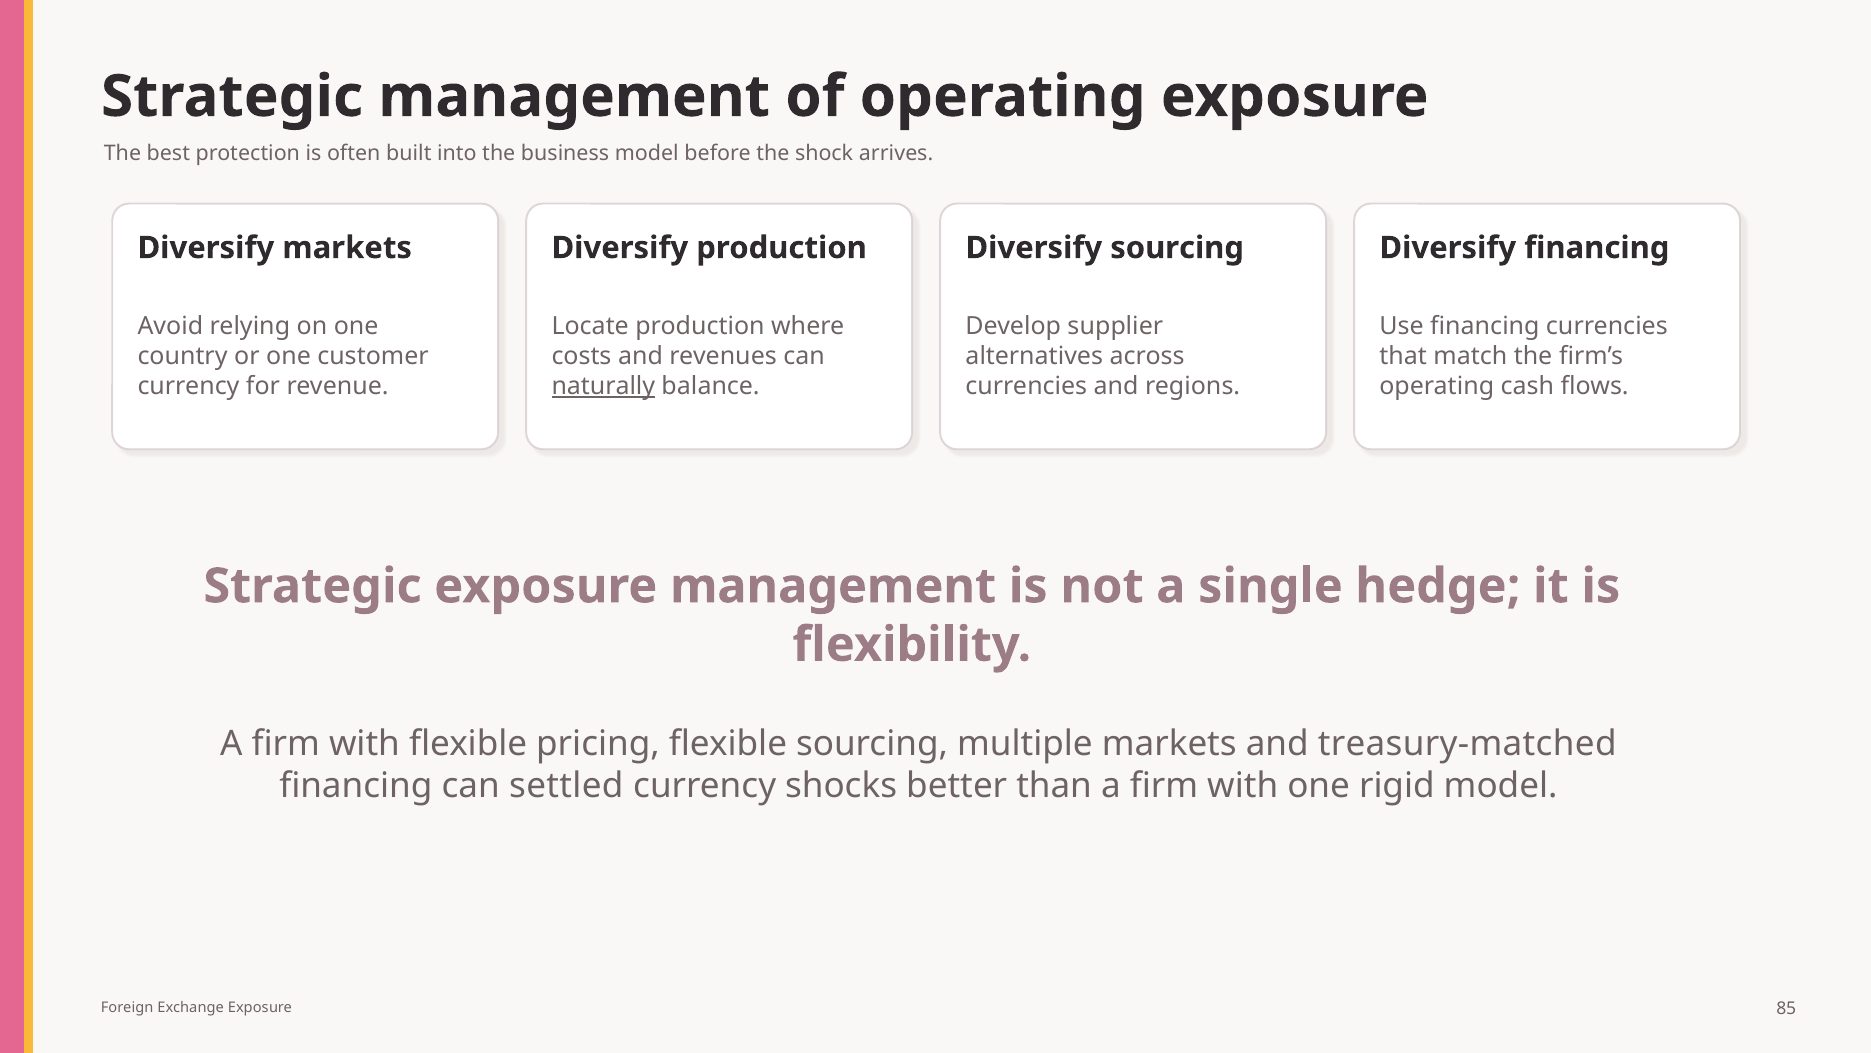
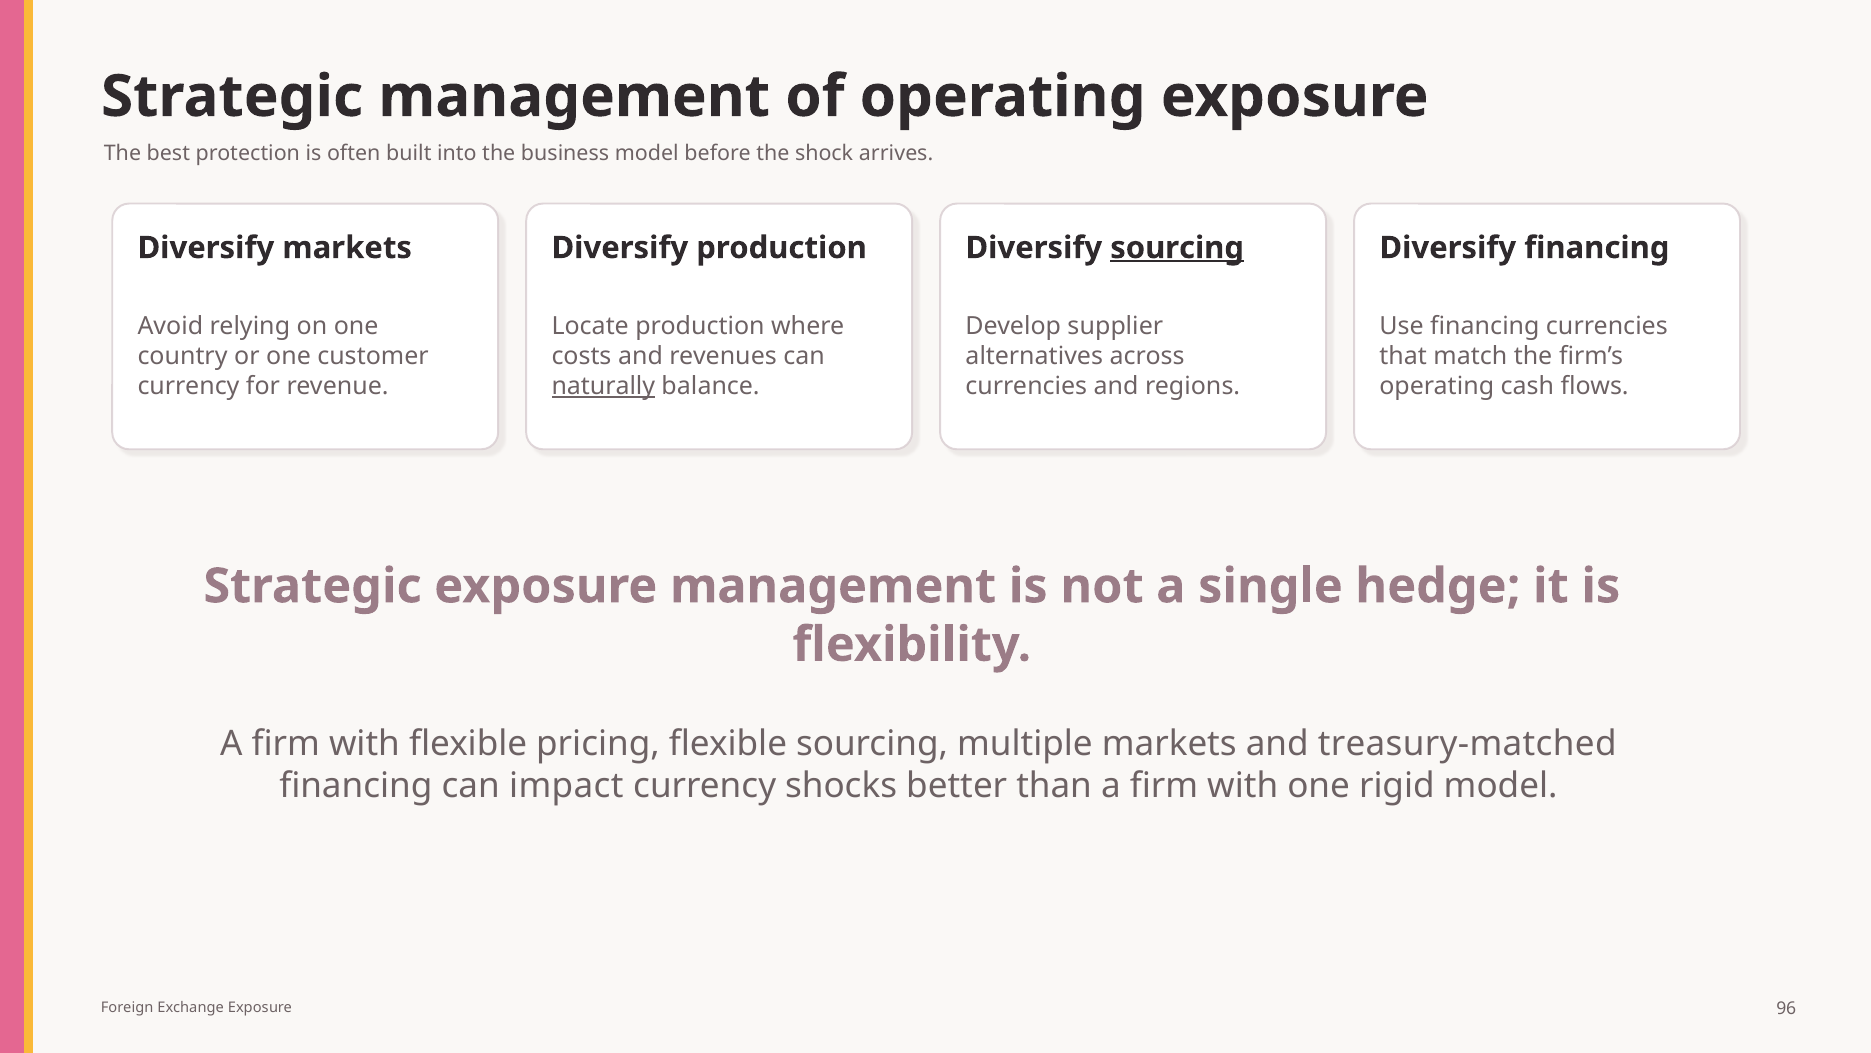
sourcing at (1177, 248) underline: none -> present
settled: settled -> impact
85: 85 -> 96
